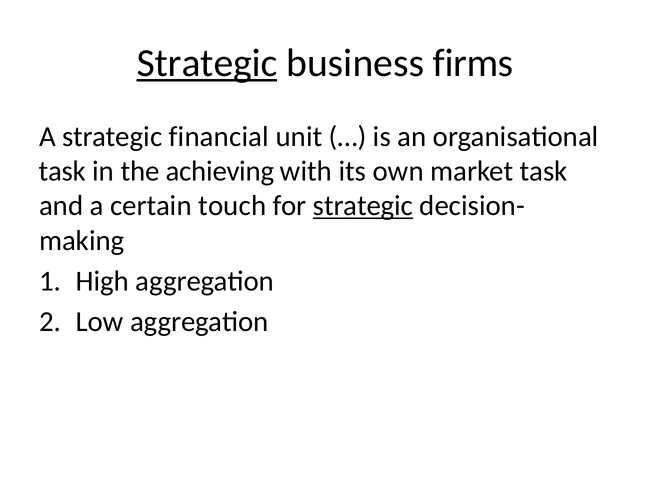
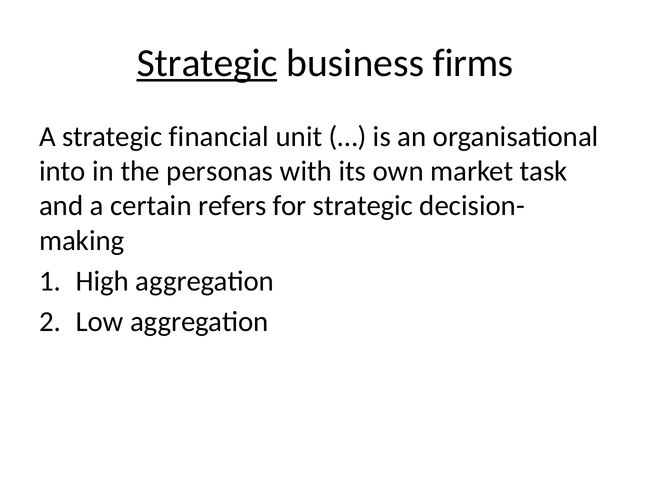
task at (62, 171): task -> into
achieving: achieving -> personas
touch: touch -> refers
strategic at (363, 206) underline: present -> none
